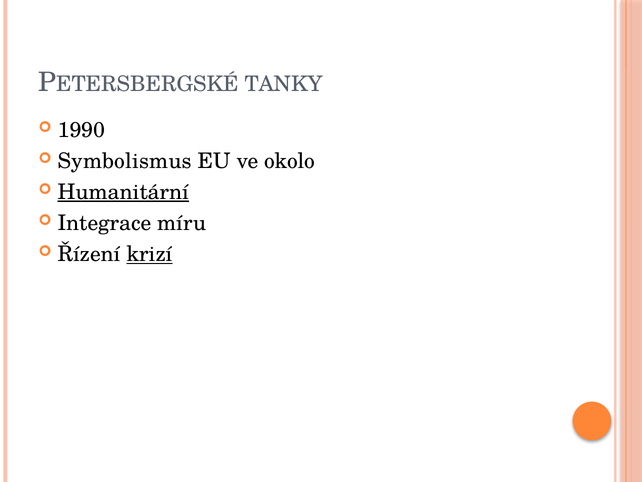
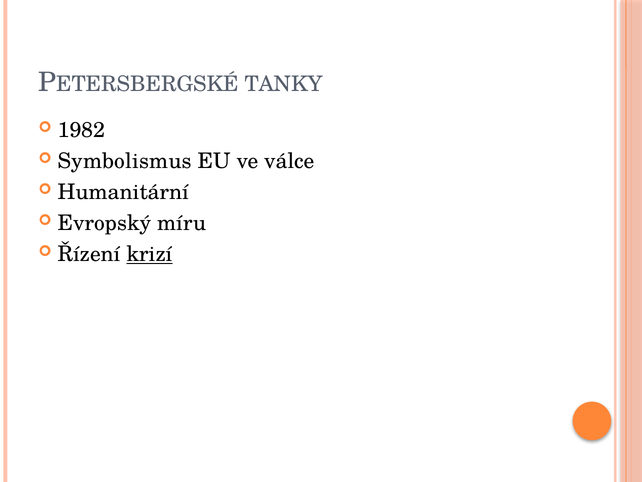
1990: 1990 -> 1982
okolo: okolo -> válce
Humanitární underline: present -> none
Integrace: Integrace -> Evropský
